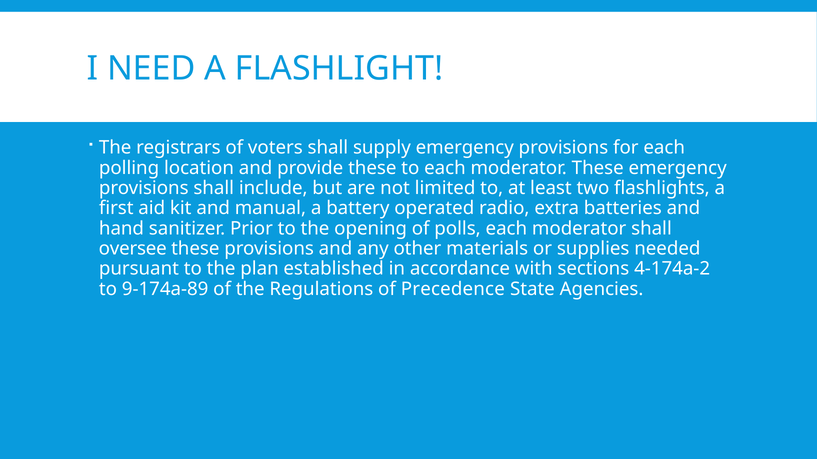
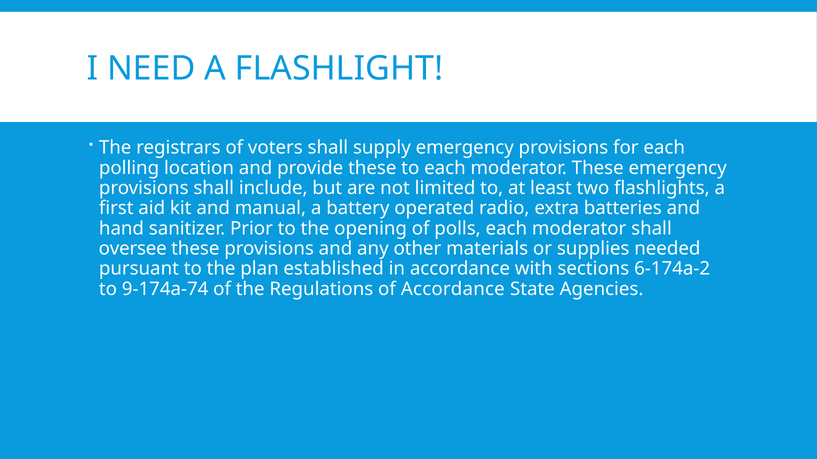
4-174a-2: 4-174a-2 -> 6-174a-2
9-174a-89: 9-174a-89 -> 9-174a-74
of Precedence: Precedence -> Accordance
